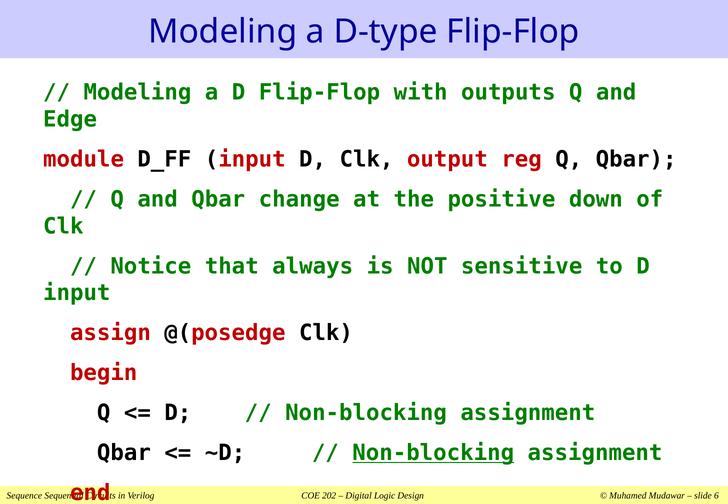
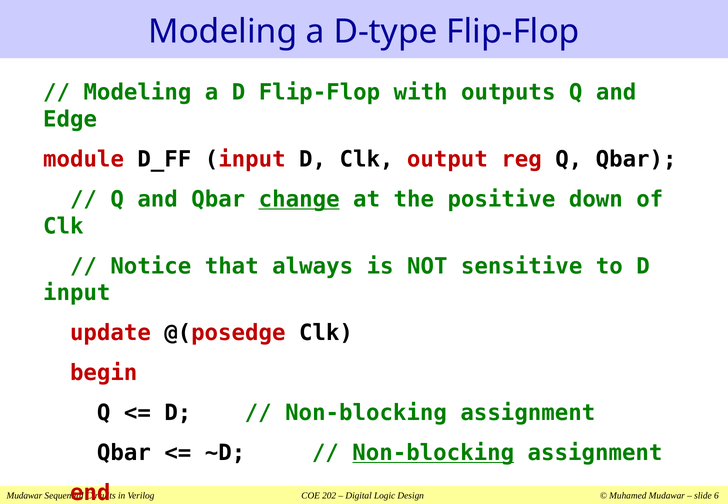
change underline: none -> present
assign: assign -> update
Sequence at (24, 496): Sequence -> Mudawar
